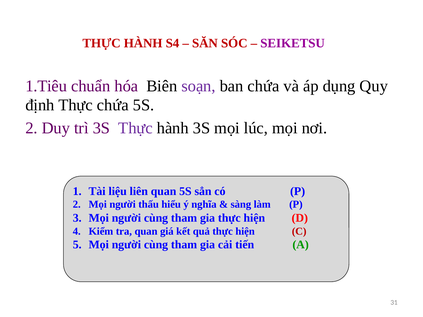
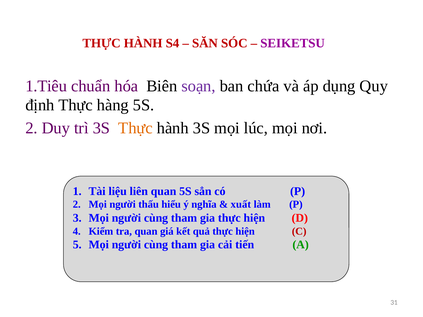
Thực chứa: chứa -> hàng
Thực at (136, 128) colour: purple -> orange
sàng: sàng -> xuất
